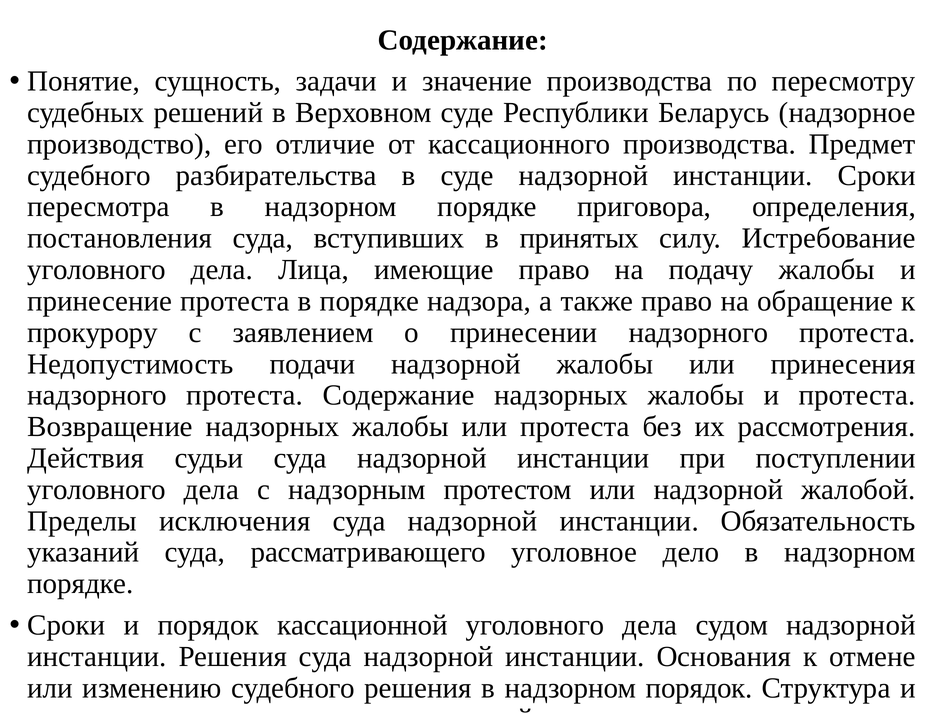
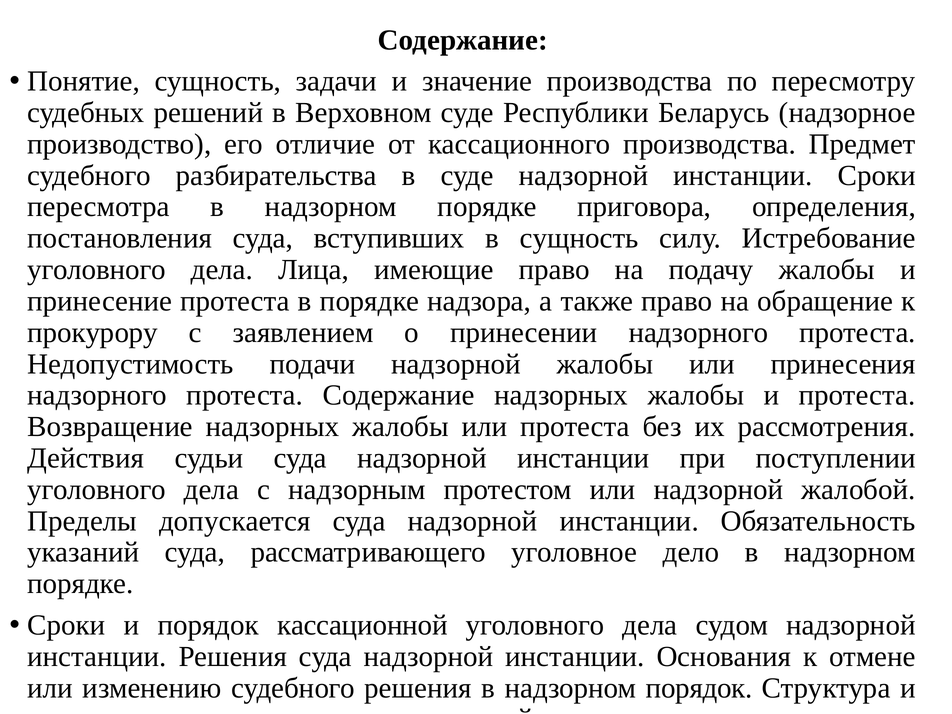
в принятых: принятых -> сущность
исключения: исключения -> допускается
